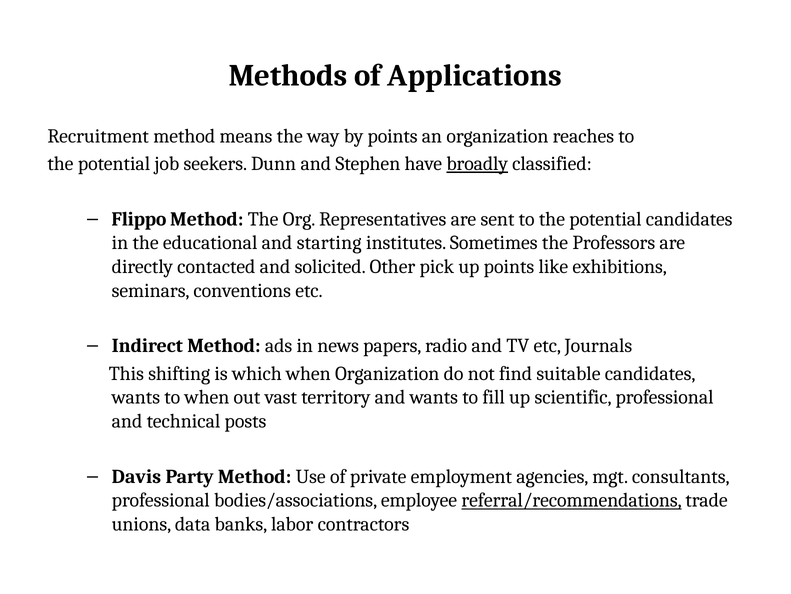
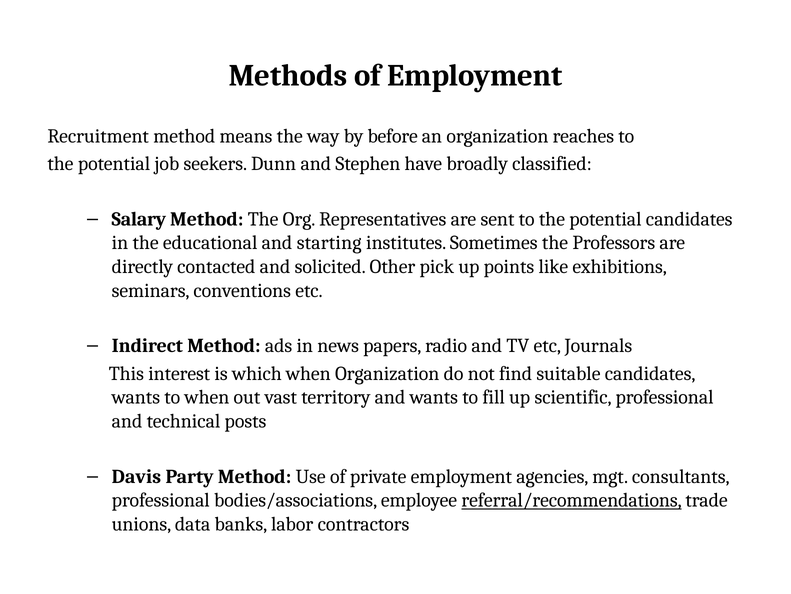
of Applications: Applications -> Employment
by points: points -> before
broadly underline: present -> none
Flippo: Flippo -> Salary
shifting: shifting -> interest
